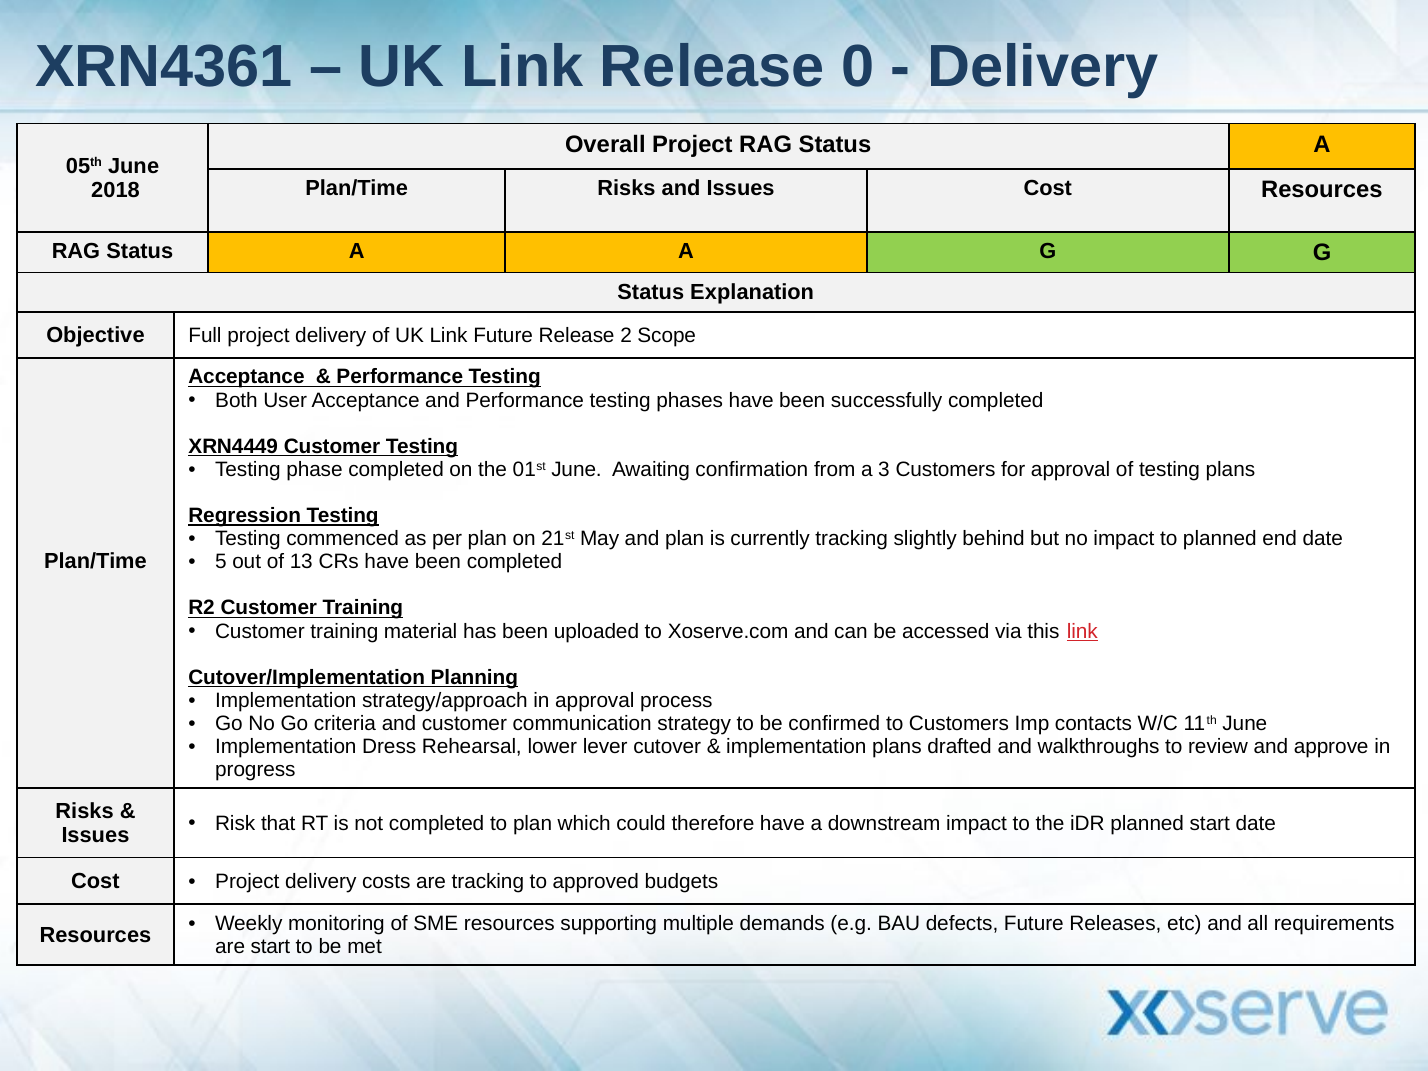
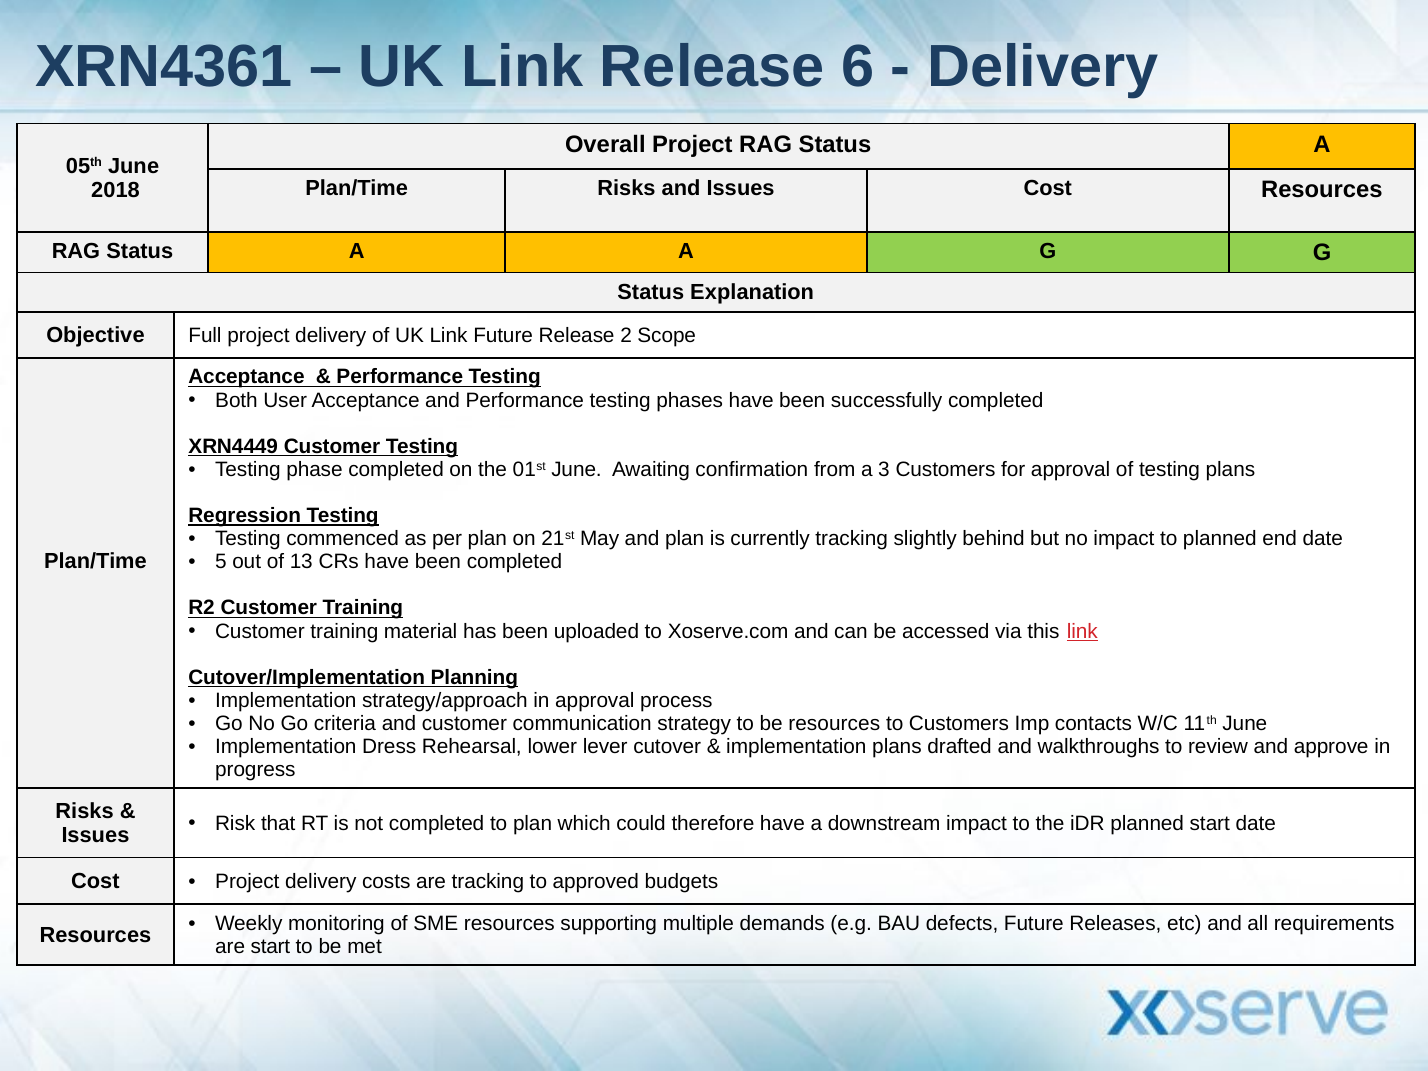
0: 0 -> 6
be confirmed: confirmed -> resources
